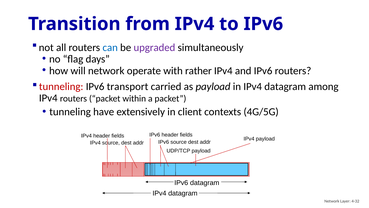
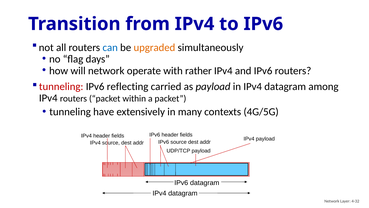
upgraded colour: purple -> orange
transport: transport -> reflecting
client: client -> many
